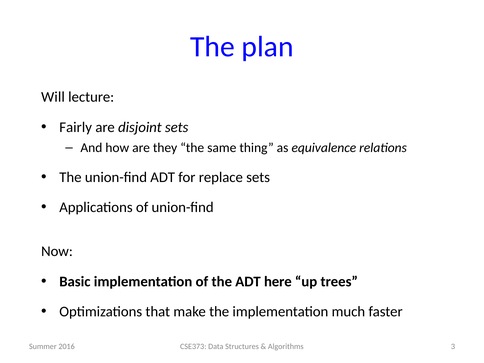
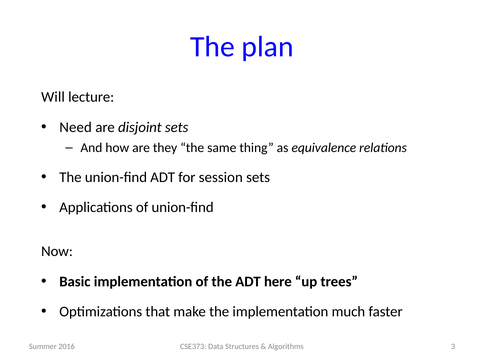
Fairly: Fairly -> Need
replace: replace -> session
